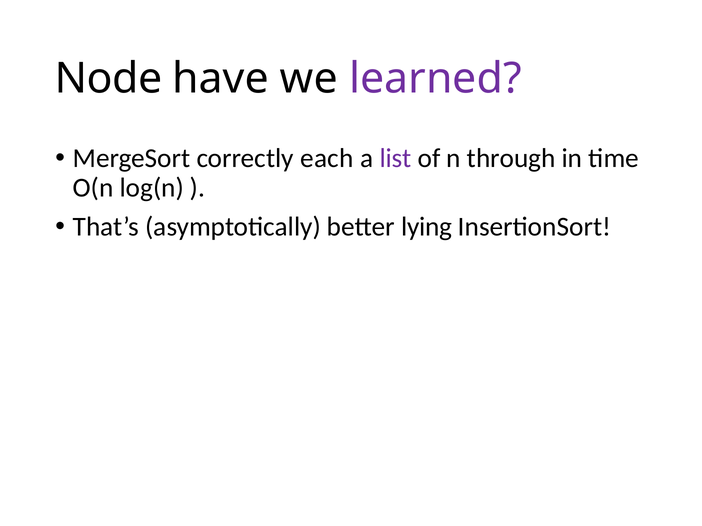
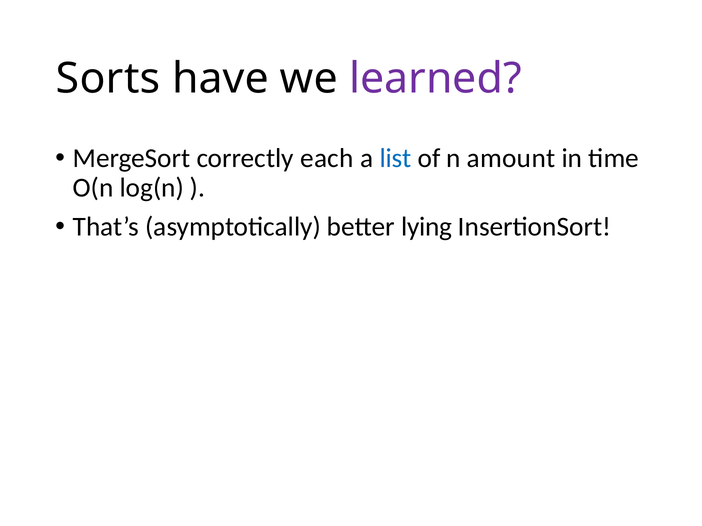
Node: Node -> Sorts
list colour: purple -> blue
through: through -> amount
